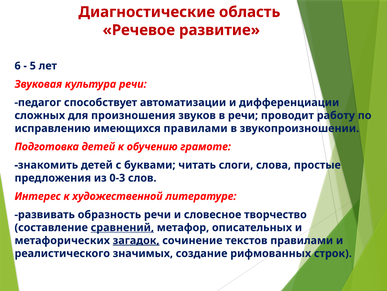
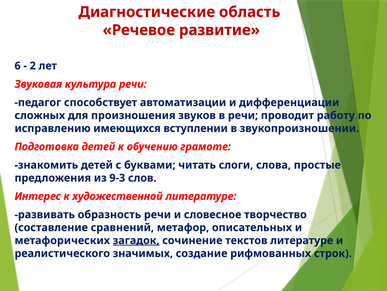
5: 5 -> 2
имеющихся правилами: правилами -> вступлении
0-3: 0-3 -> 9-3
сравнений underline: present -> none
текстов правилами: правилами -> литературе
